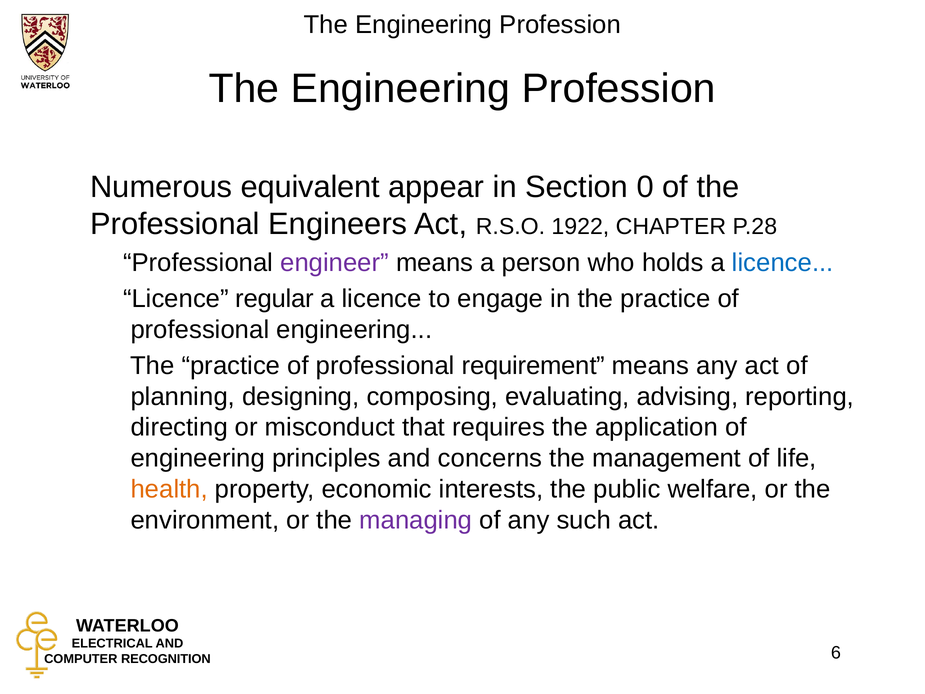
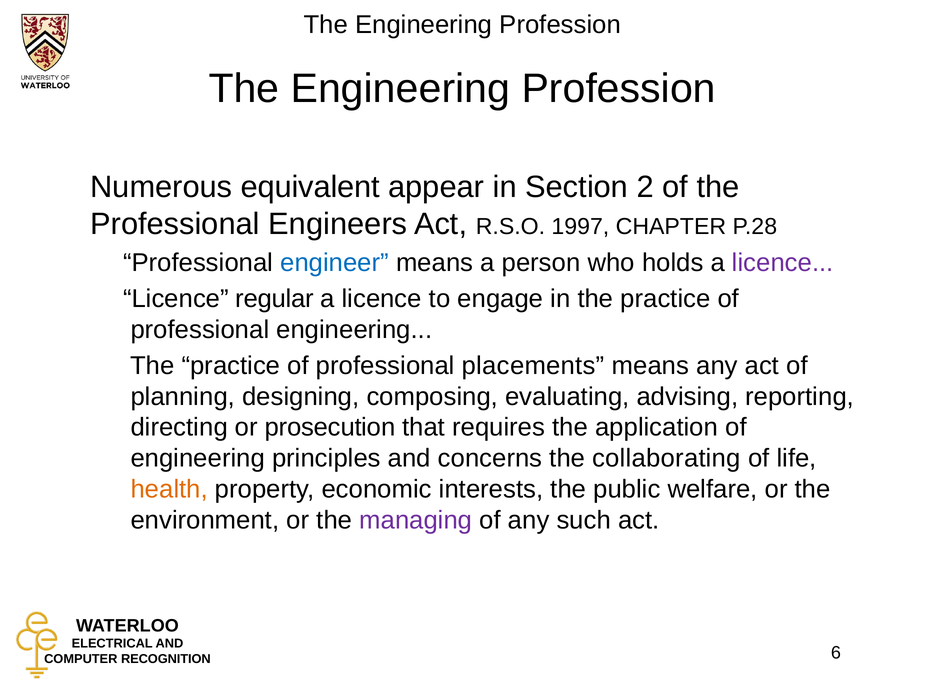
0: 0 -> 2
1922: 1922 -> 1997
engineer colour: purple -> blue
licence at (783, 263) colour: blue -> purple
requirement: requirement -> placements
misconduct: misconduct -> prosecution
management: management -> collaborating
